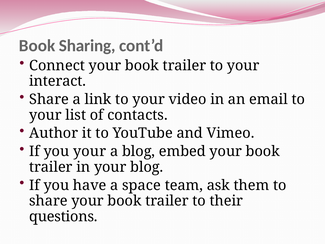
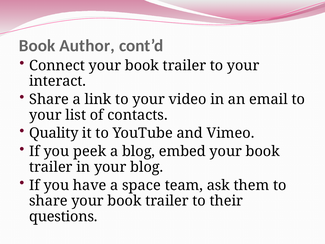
Sharing: Sharing -> Author
Author: Author -> Quality
you your: your -> peek
